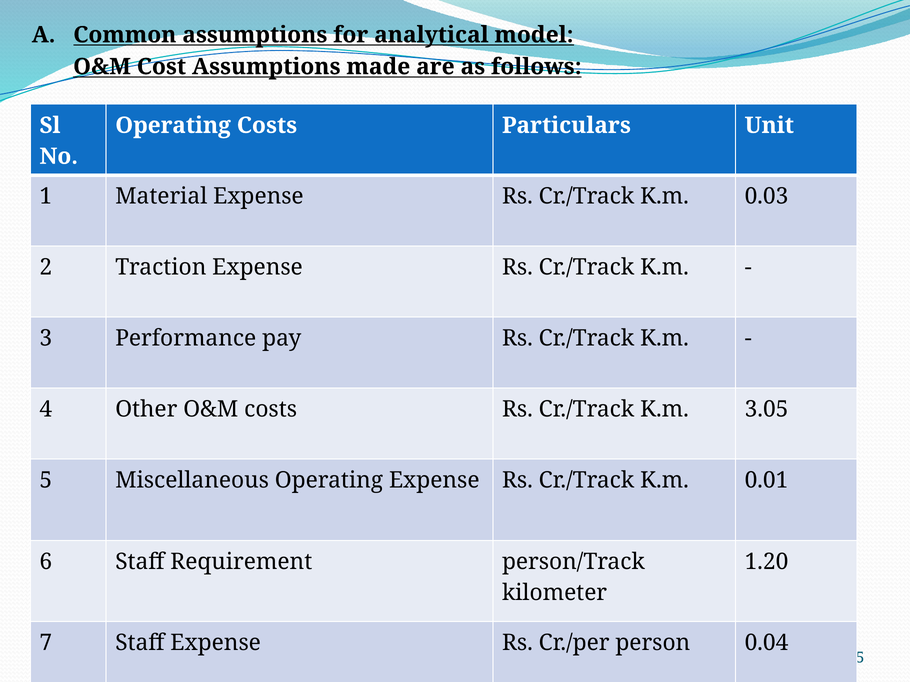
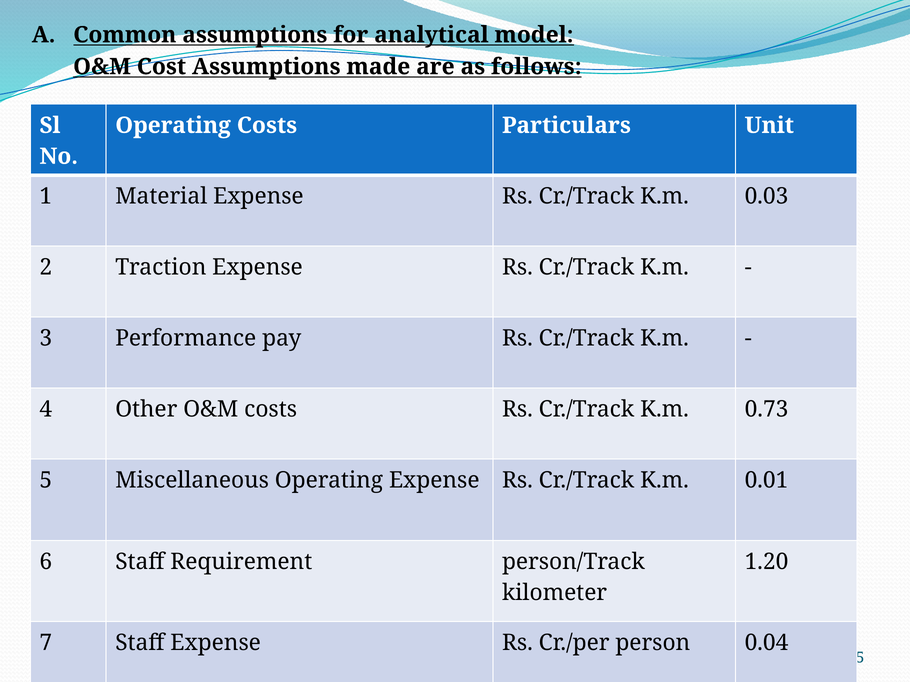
3.05: 3.05 -> 0.73
